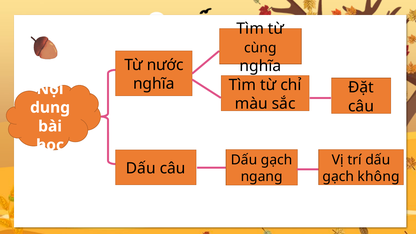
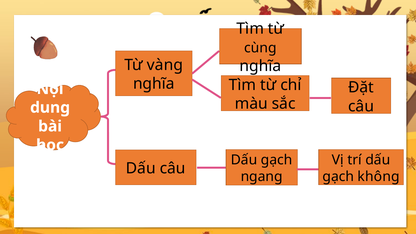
nước: nước -> vàng
